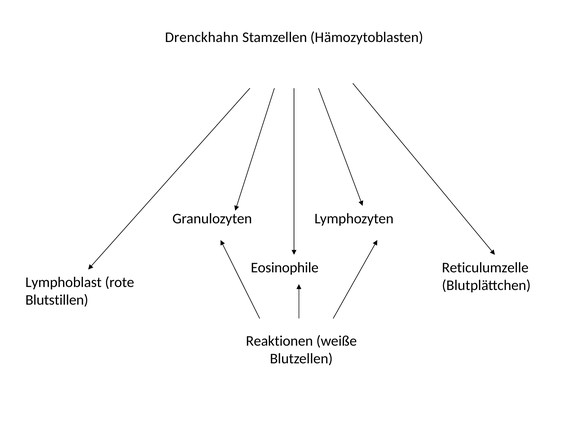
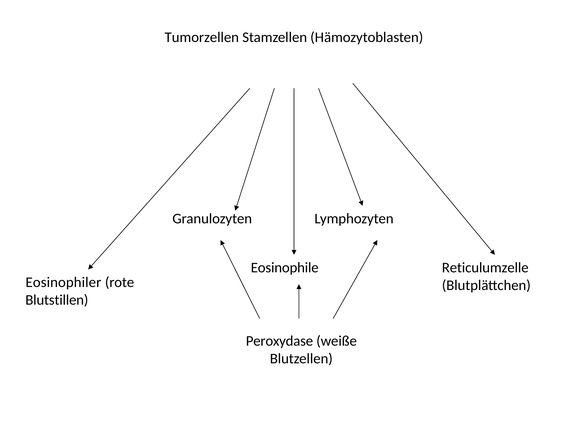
Drenckhahn: Drenckhahn -> Tumorzellen
Lymphoblast: Lymphoblast -> Eosinophiler
Reaktionen: Reaktionen -> Peroxydase
